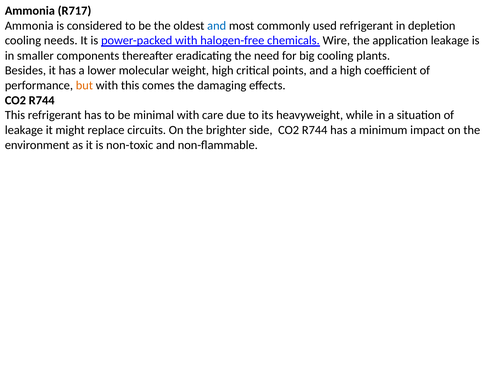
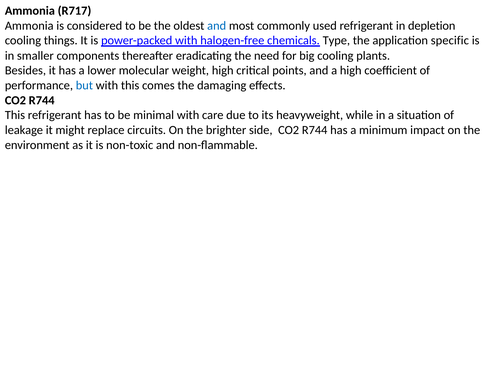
needs: needs -> things
Wire: Wire -> Type
application leakage: leakage -> specific
but colour: orange -> blue
